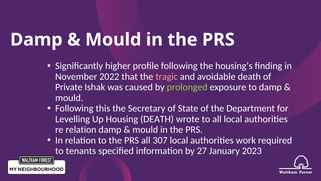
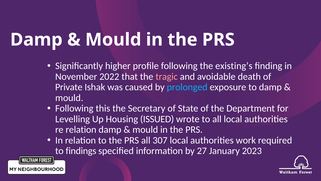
housing’s: housing’s -> existing’s
prolonged colour: light green -> light blue
Housing DEATH: DEATH -> ISSUED
tenants: tenants -> findings
